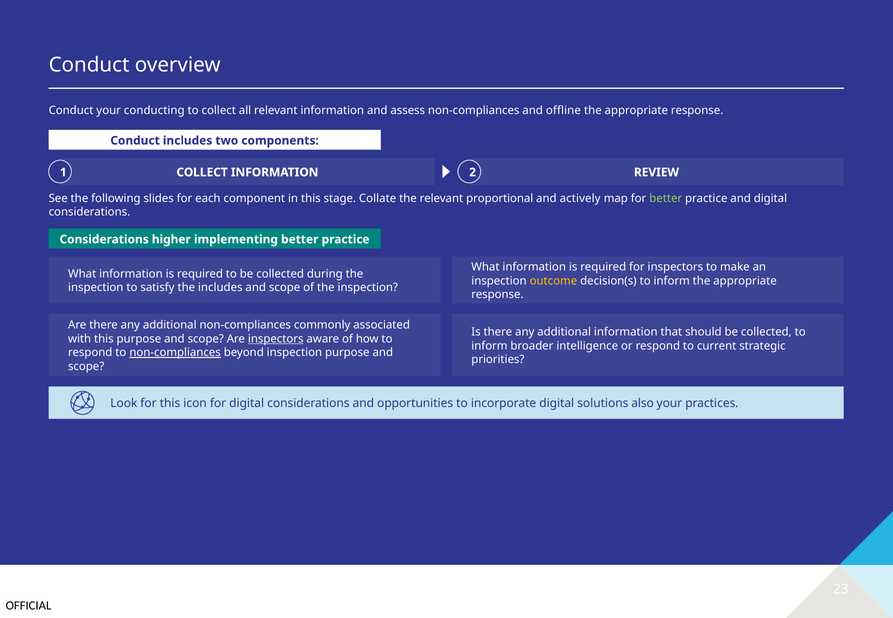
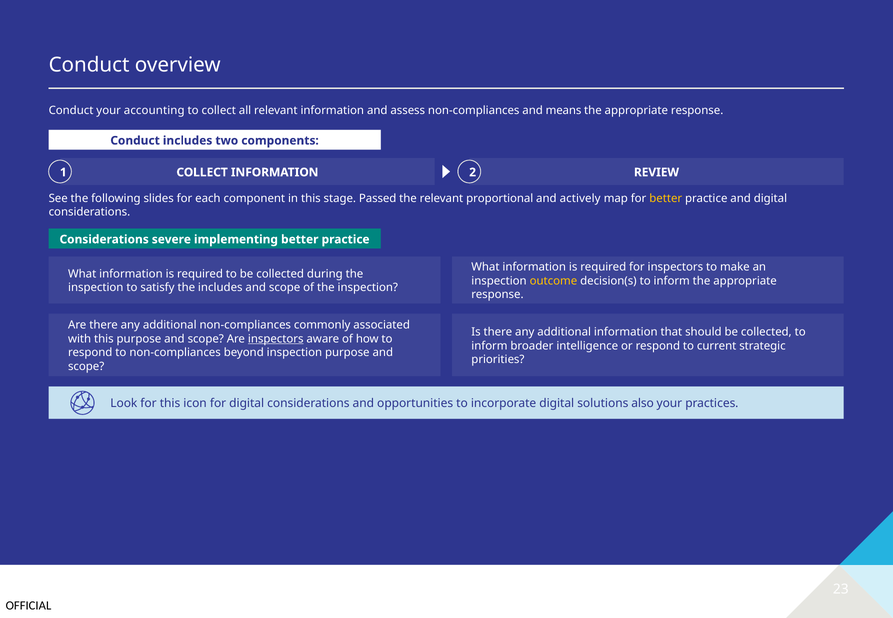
conducting: conducting -> accounting
offline: offline -> means
Collate: Collate -> Passed
better at (666, 198) colour: light green -> yellow
higher: higher -> severe
non-compliances at (175, 353) underline: present -> none
